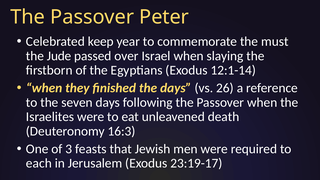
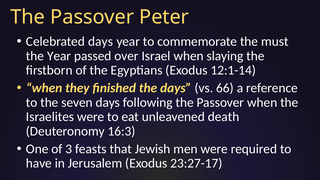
Celebrated keep: keep -> days
the Jude: Jude -> Year
26: 26 -> 66
each: each -> have
23:19-17: 23:19-17 -> 23:27-17
